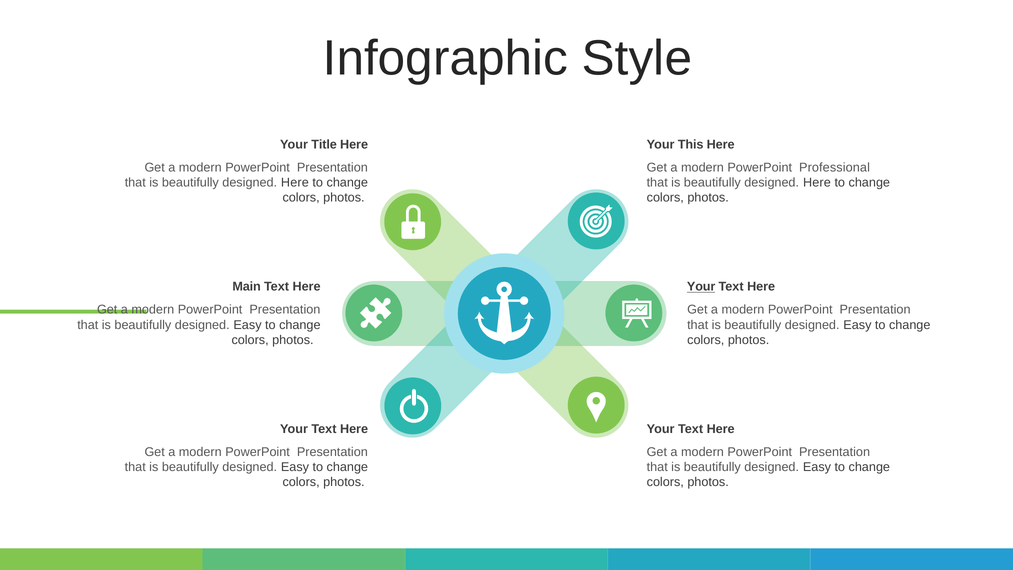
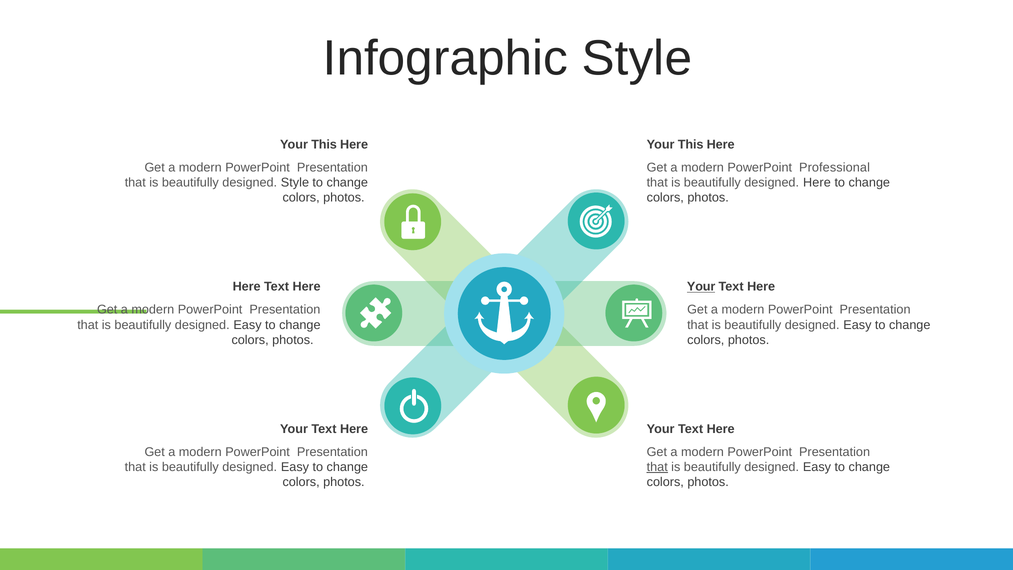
Title at (324, 145): Title -> This
Here at (295, 183): Here -> Style
Main at (247, 287): Main -> Here
that at (657, 467) underline: none -> present
